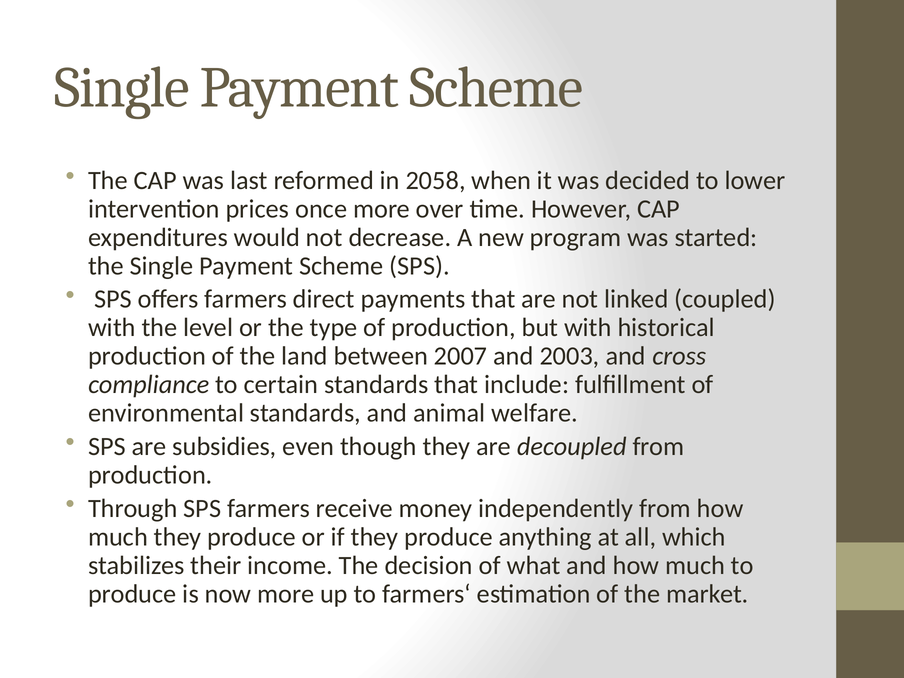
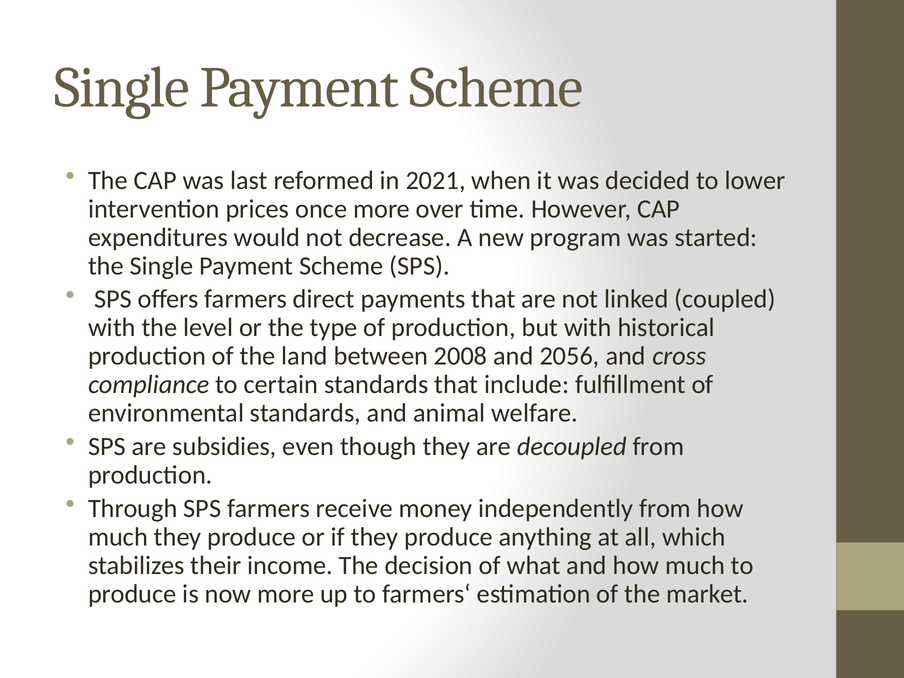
2058: 2058 -> 2021
2007: 2007 -> 2008
2003: 2003 -> 2056
